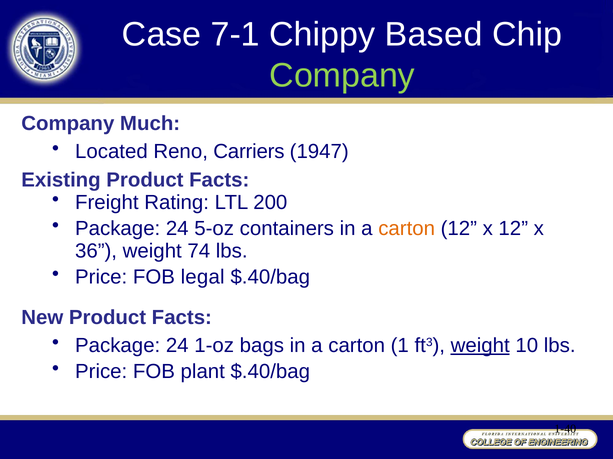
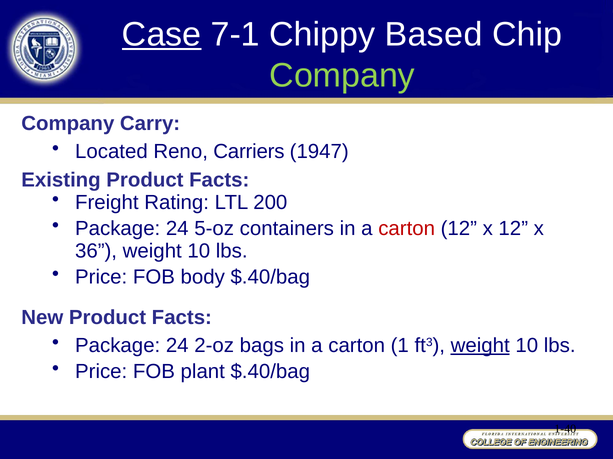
Case underline: none -> present
Much: Much -> Carry
carton at (407, 229) colour: orange -> red
36 weight 74: 74 -> 10
legal: legal -> body
1-oz: 1-oz -> 2-oz
